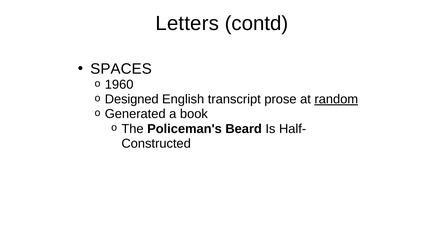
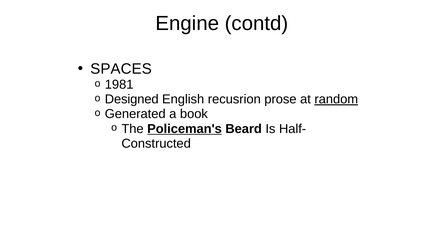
Letters: Letters -> Engine
1960: 1960 -> 1981
transcript: transcript -> recusrion
Policeman's underline: none -> present
